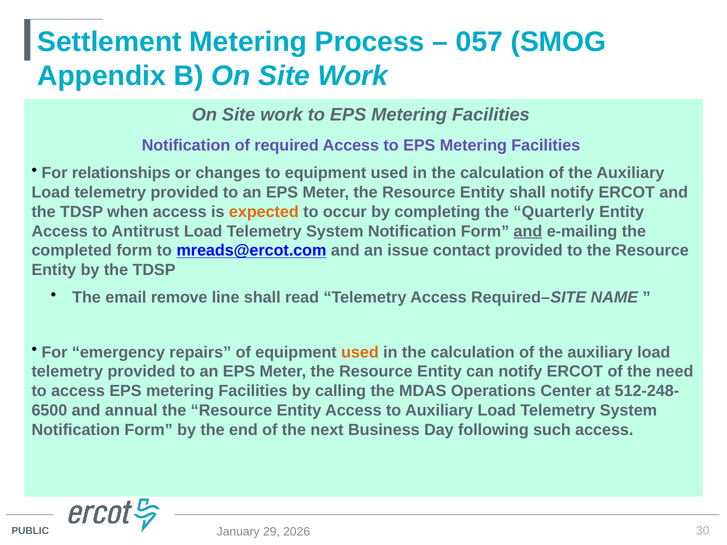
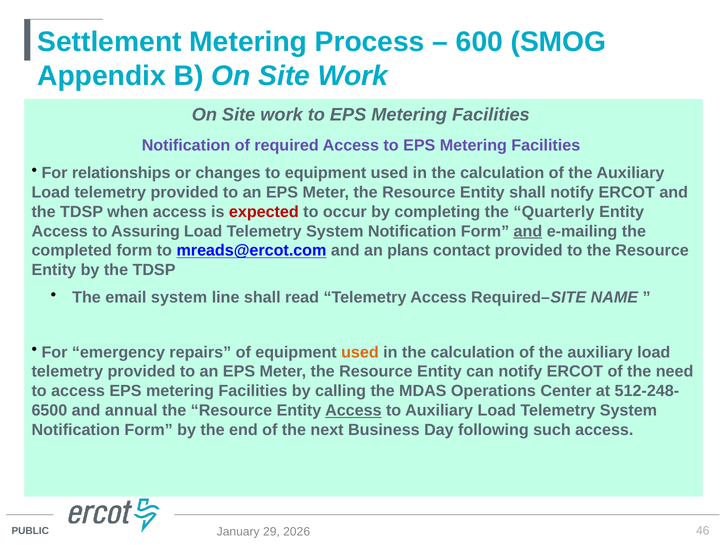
057: 057 -> 600
expected colour: orange -> red
Antitrust: Antitrust -> Assuring
issue: issue -> plans
email remove: remove -> system
Access at (353, 411) underline: none -> present
30: 30 -> 46
